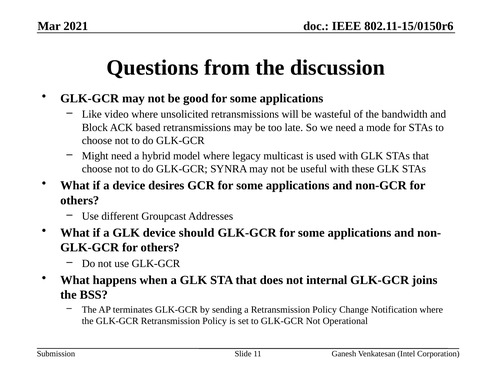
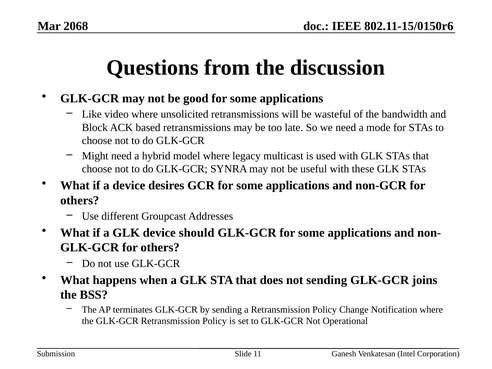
2021: 2021 -> 2068
not internal: internal -> sending
